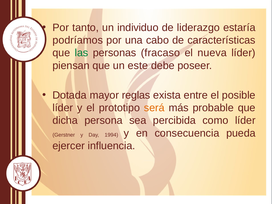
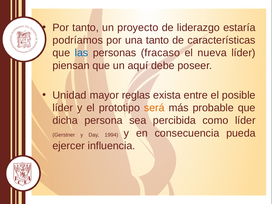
individuo: individuo -> proyecto
una cabo: cabo -> tanto
las colour: green -> blue
este: este -> aquí
Dotada: Dotada -> Unidad
